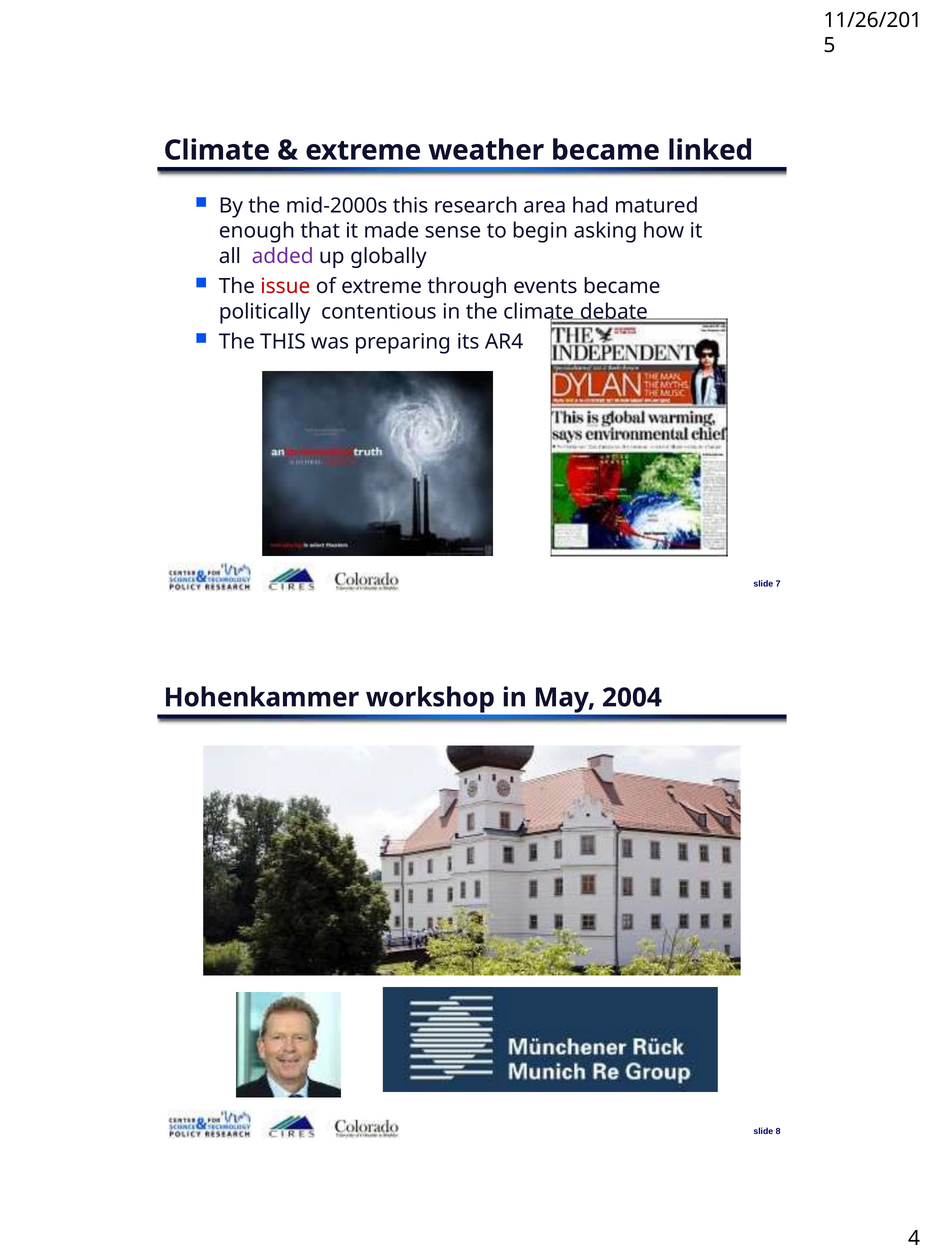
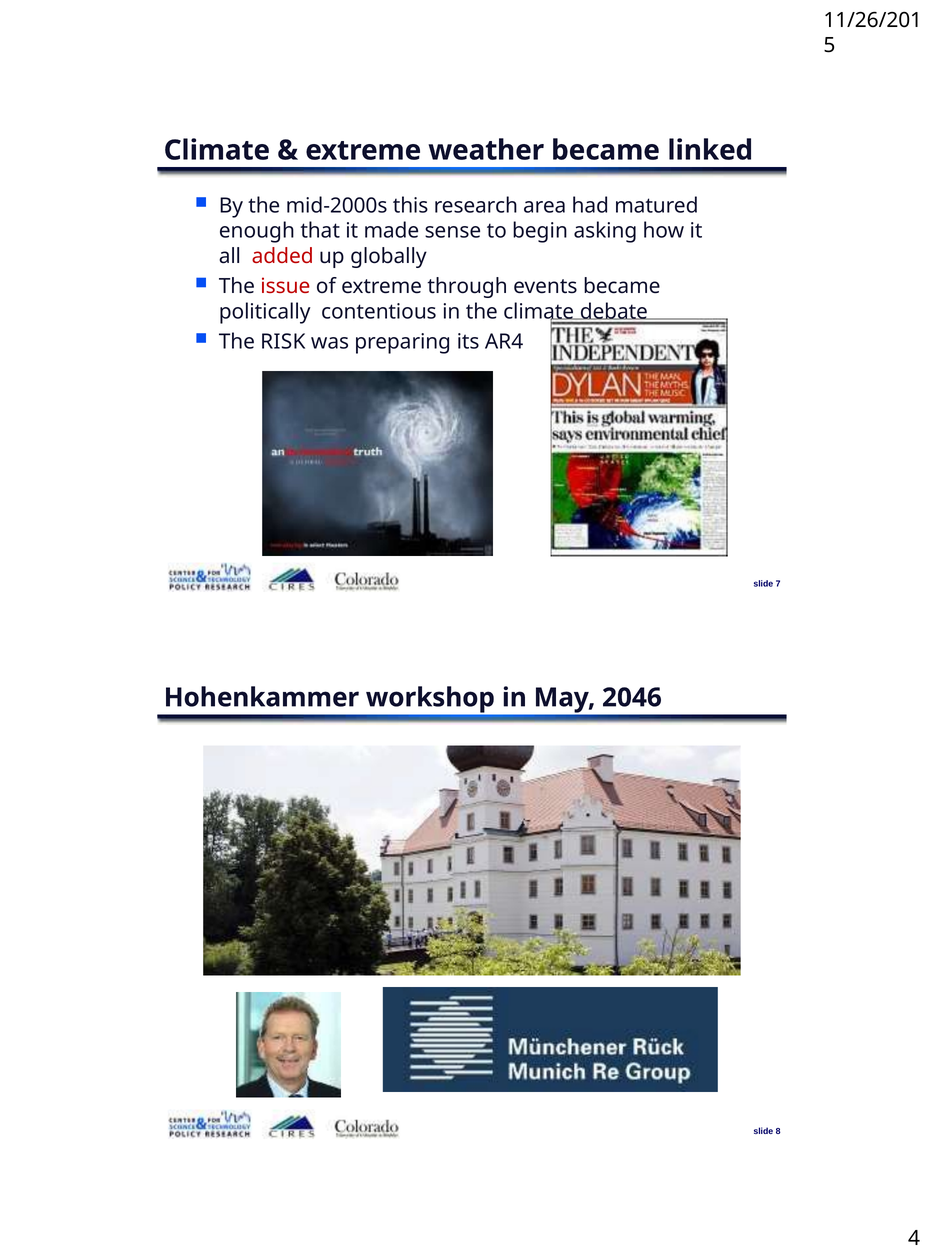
added colour: purple -> red
The THIS: THIS -> RISK
2004: 2004 -> 2046
